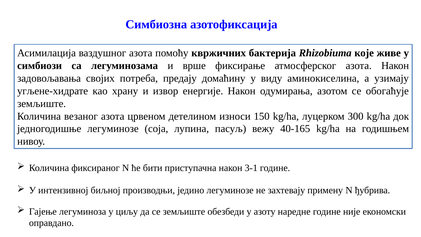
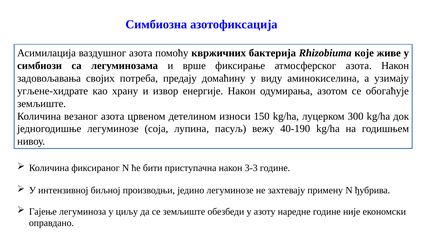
40-165: 40-165 -> 40-190
3-1: 3-1 -> 3-3
